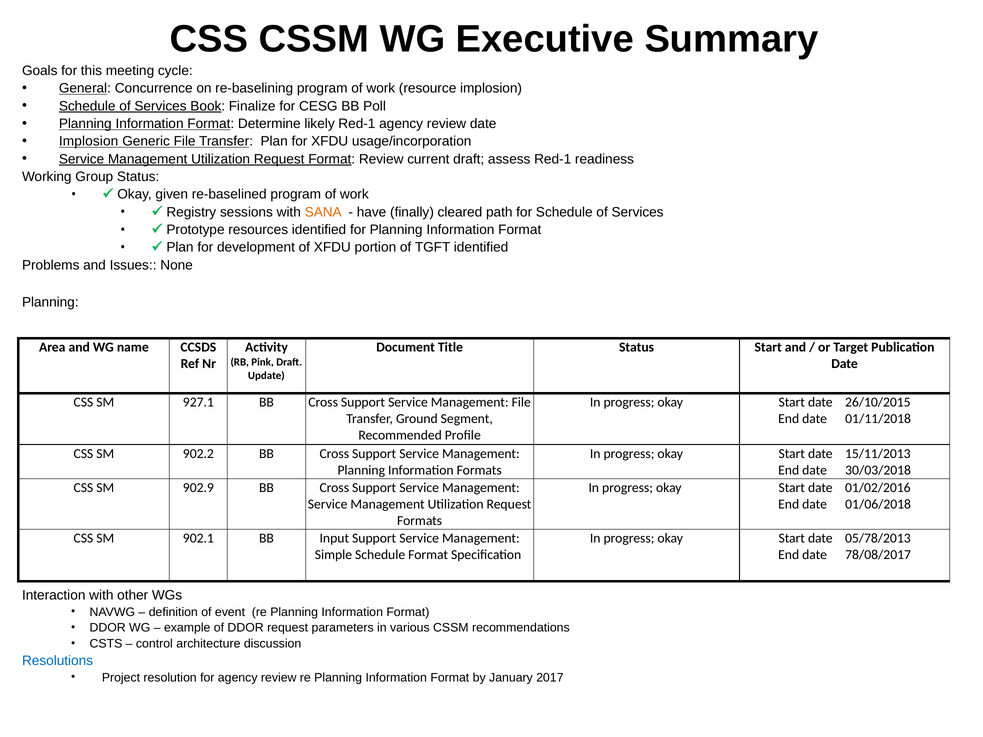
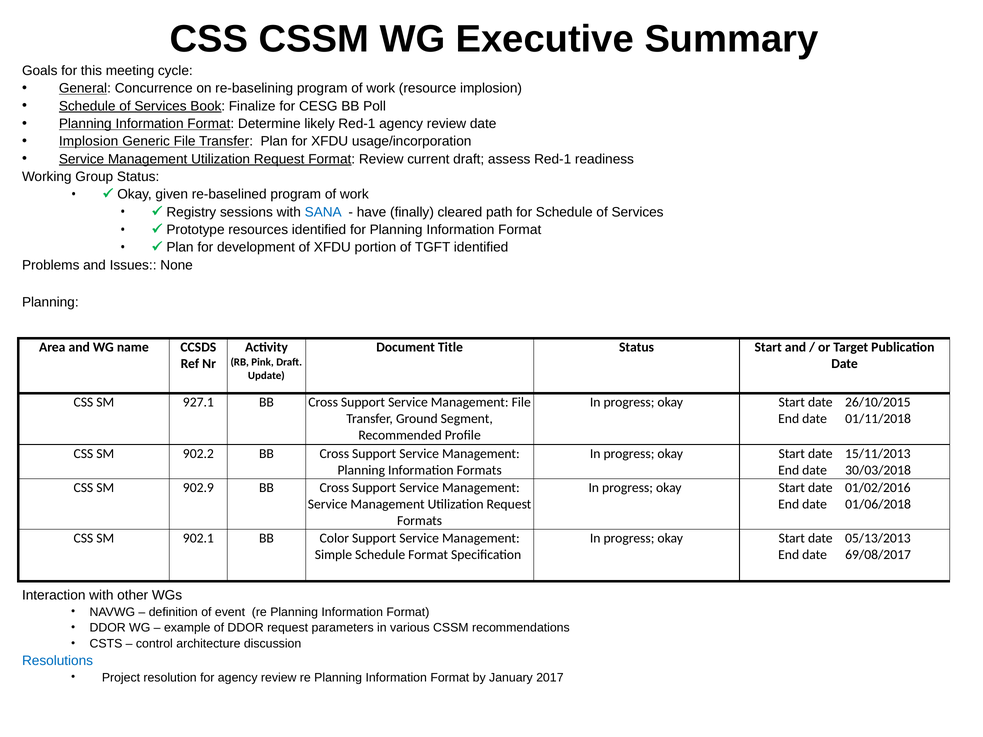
SANA colour: orange -> blue
Input: Input -> Color
05/78/2013: 05/78/2013 -> 05/13/2013
78/08/2017: 78/08/2017 -> 69/08/2017
